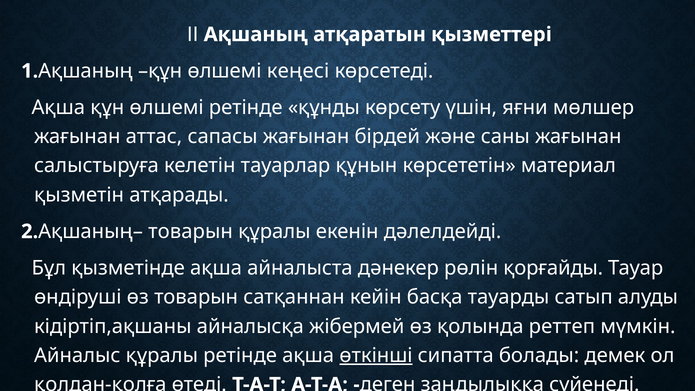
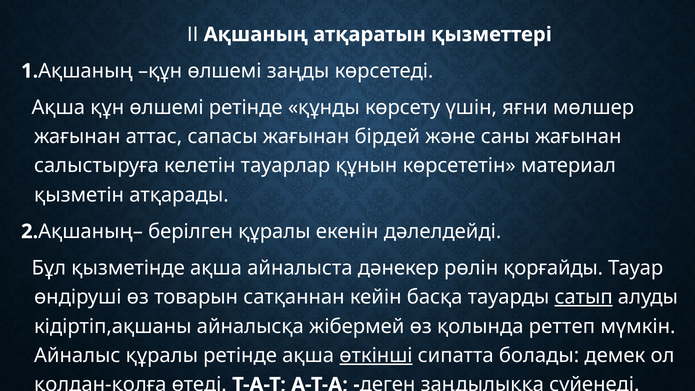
кеңесі: кеңесі -> заңды
товарын at (191, 231): товарын -> берілген
сатып underline: none -> present
